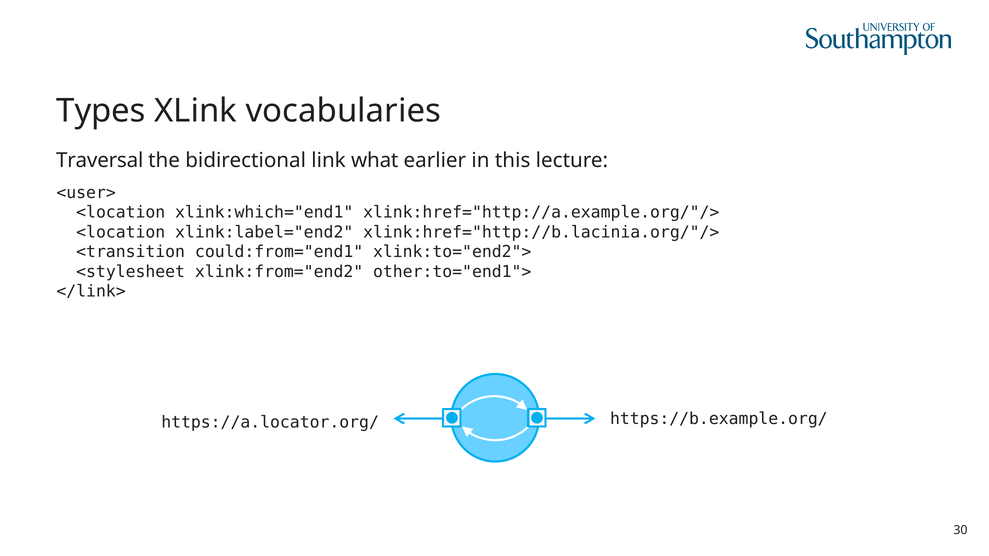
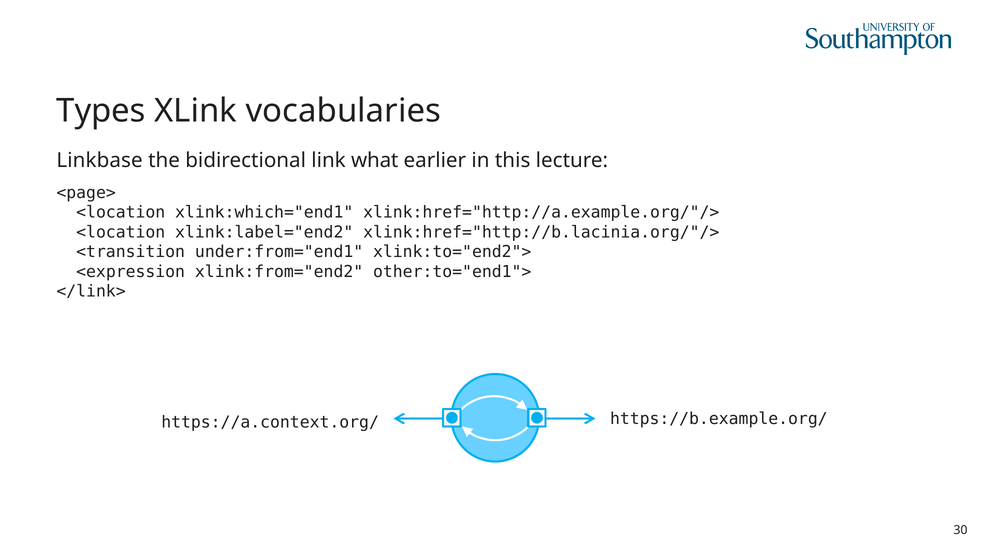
Traversal: Traversal -> Linkbase
<user>: <user> -> <page>
could:from="end1: could:from="end1 -> under:from="end1
<stylesheet: <stylesheet -> <expression
https://a.locator.org/: https://a.locator.org/ -> https://a.context.org/
